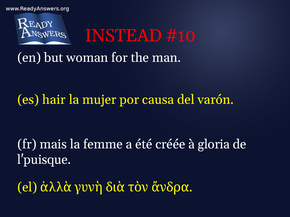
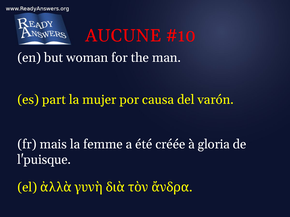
INSTEAD: INSTEAD -> AUCUNE
hair: hair -> part
